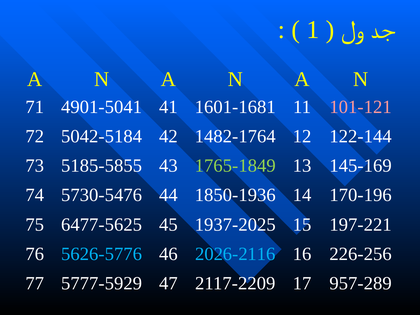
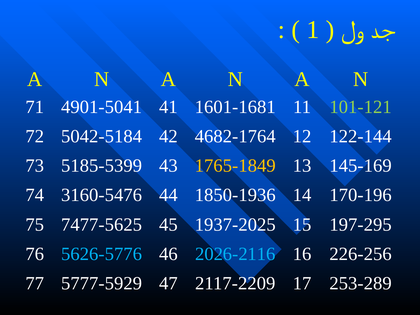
101-121 colour: pink -> light green
1482-1764: 1482-1764 -> 4682-1764
5185-5855: 5185-5855 -> 5185-5399
1765-1849 colour: light green -> yellow
5730-5476: 5730-5476 -> 3160-5476
6477-5625: 6477-5625 -> 7477-5625
197-221: 197-221 -> 197-295
957-289: 957-289 -> 253-289
